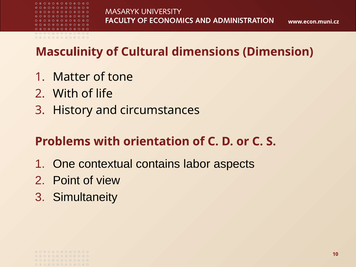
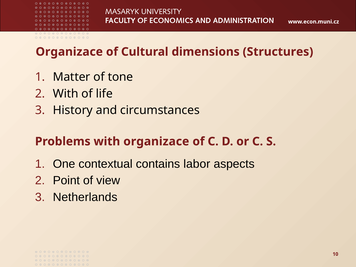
Masculinity at (69, 52): Masculinity -> Organizace
Dimension: Dimension -> Structures
with orientation: orientation -> organizace
Simultaneity: Simultaneity -> Netherlands
